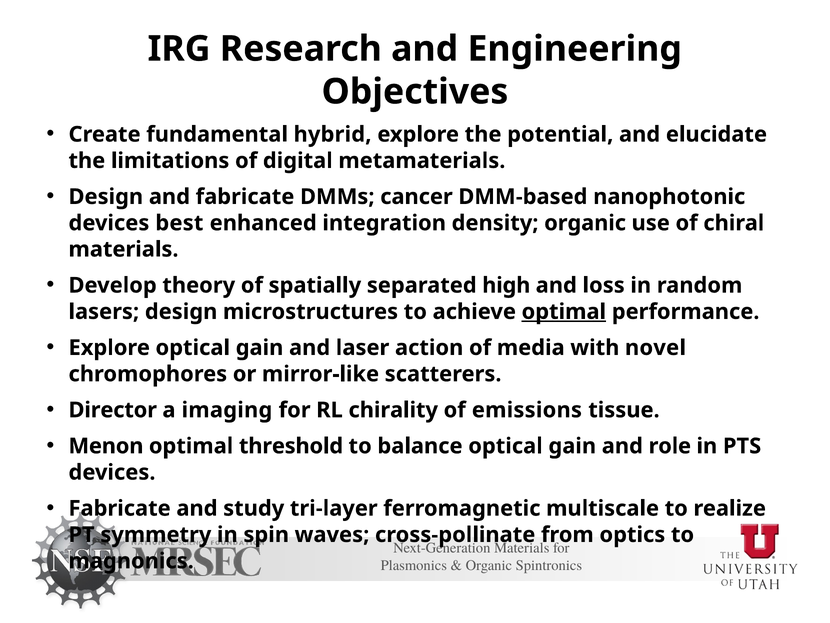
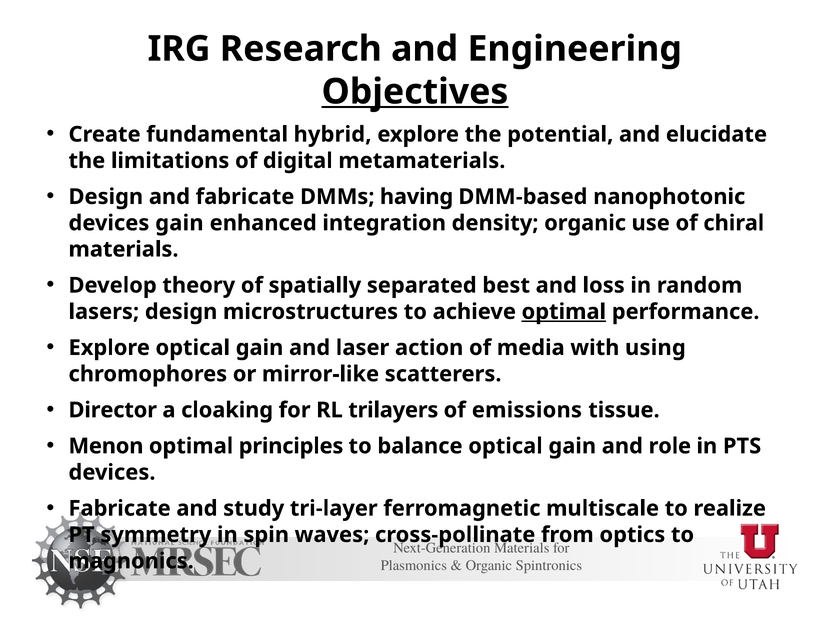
Objectives underline: none -> present
cancer: cancer -> having
devices best: best -> gain
high: high -> best
novel: novel -> using
imaging: imaging -> cloaking
chirality: chirality -> trilayers
threshold: threshold -> principles
